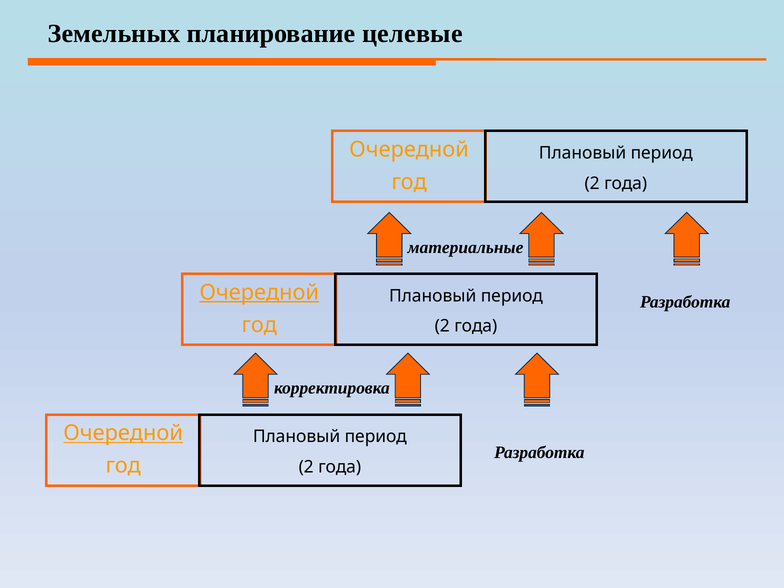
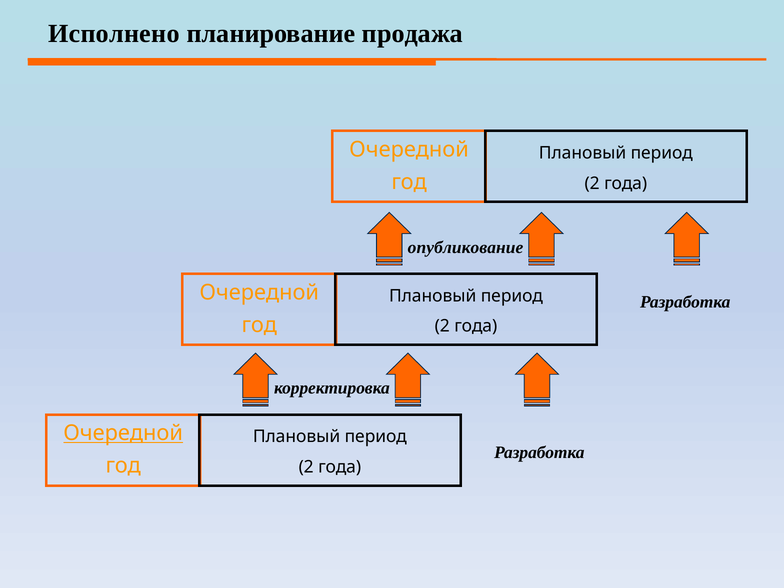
Земельных: Земельных -> Исполнено
целевые: целевые -> продажа
материальные: материальные -> опубликование
Очередной at (259, 292) underline: present -> none
